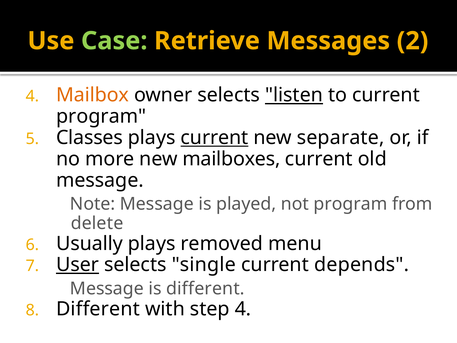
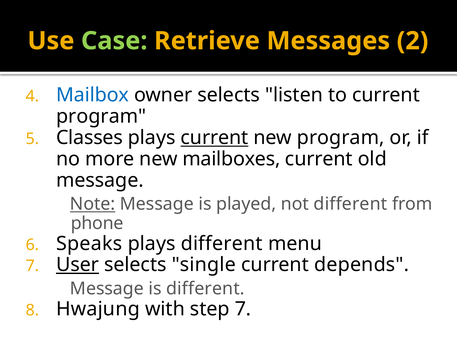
Mailbox colour: orange -> blue
listen underline: present -> none
new separate: separate -> program
Note underline: none -> present
not program: program -> different
delete: delete -> phone
Usually: Usually -> Speaks
plays removed: removed -> different
Different at (98, 309): Different -> Hwajung
step 4: 4 -> 7
